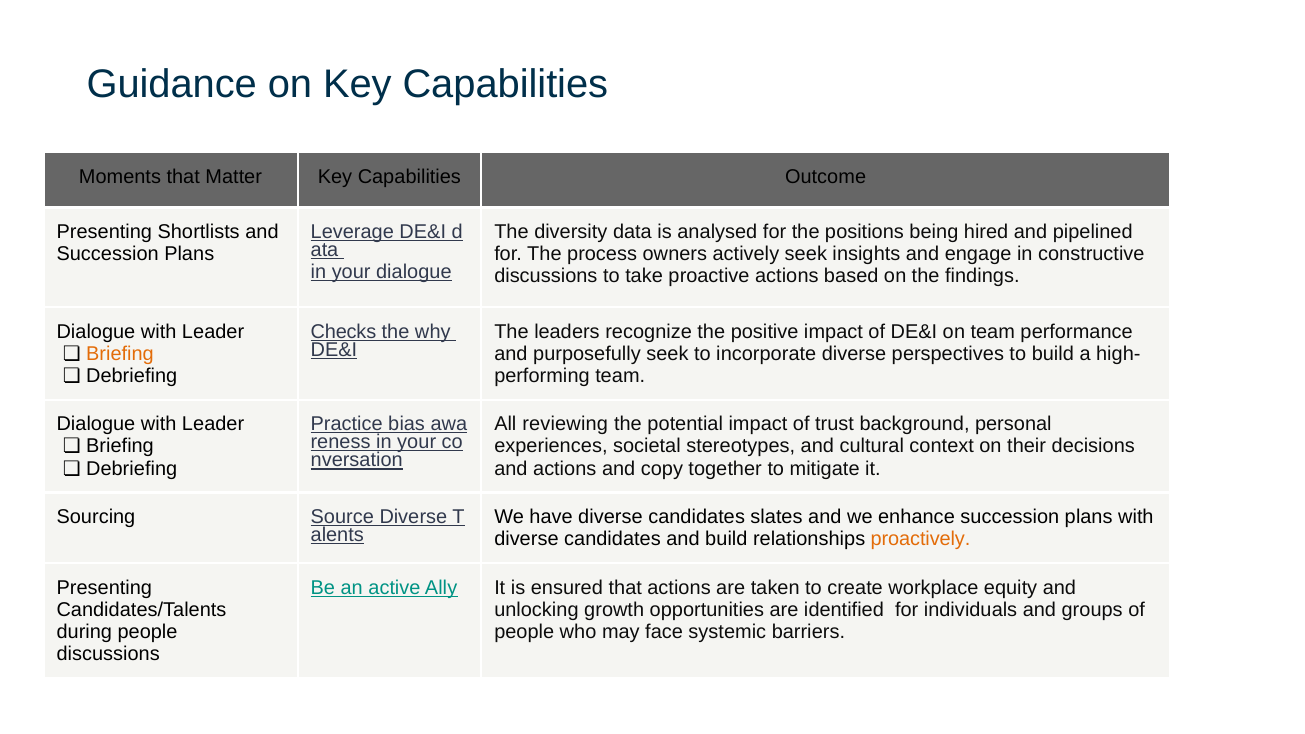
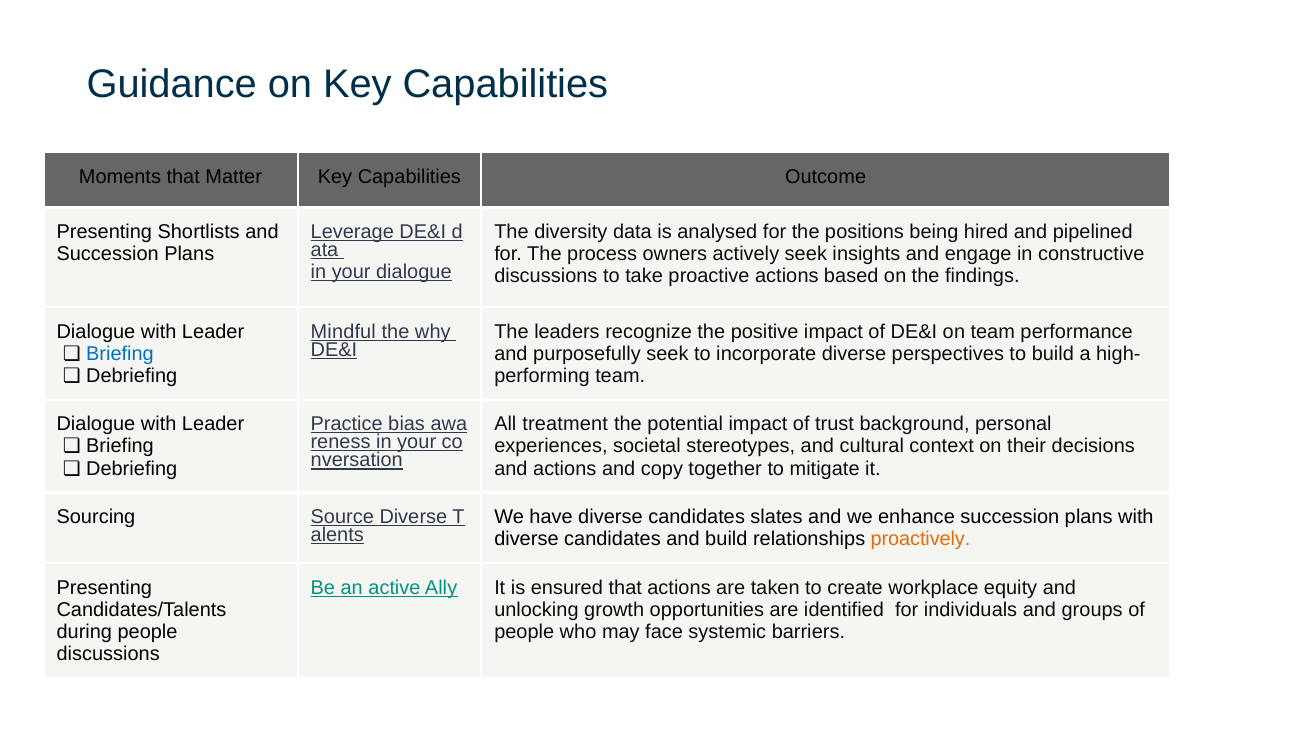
Checks: Checks -> Mindful
Briefing at (120, 354) colour: orange -> blue
reviewing: reviewing -> treatment
